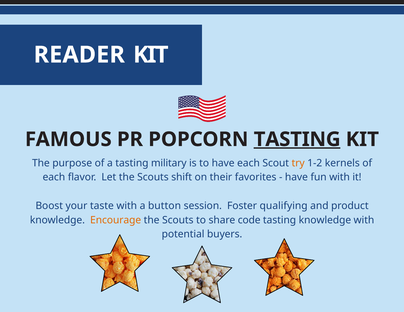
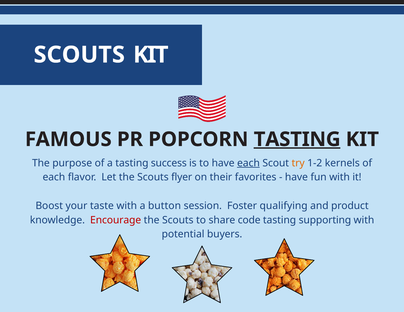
READER at (79, 55): READER -> SCOUTS
military: military -> success
each at (248, 163) underline: none -> present
shift: shift -> flyer
Encourage colour: orange -> red
tasting knowledge: knowledge -> supporting
